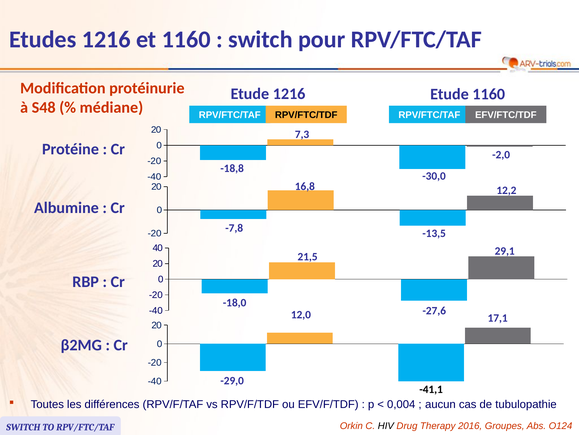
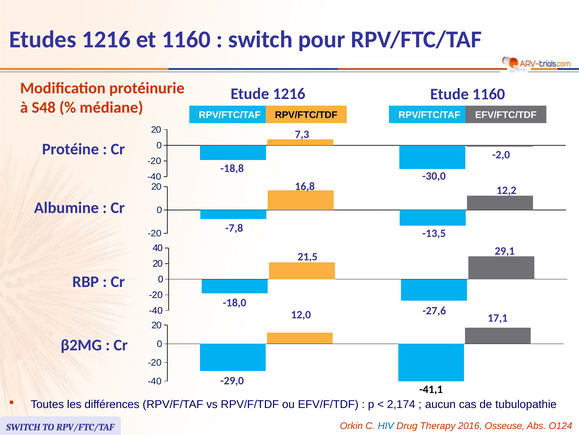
0,004: 0,004 -> 2,174
HIV colour: black -> blue
Groupes: Groupes -> Osseuse
